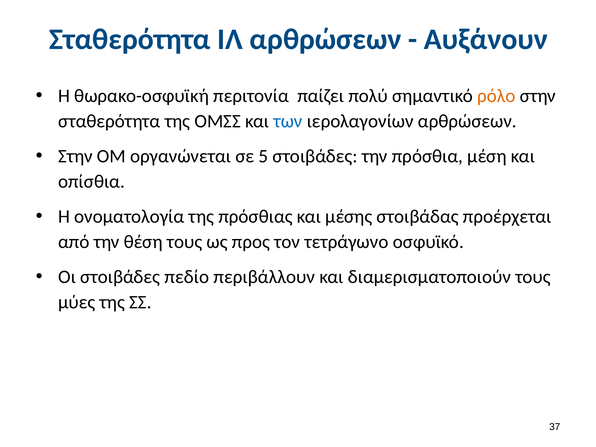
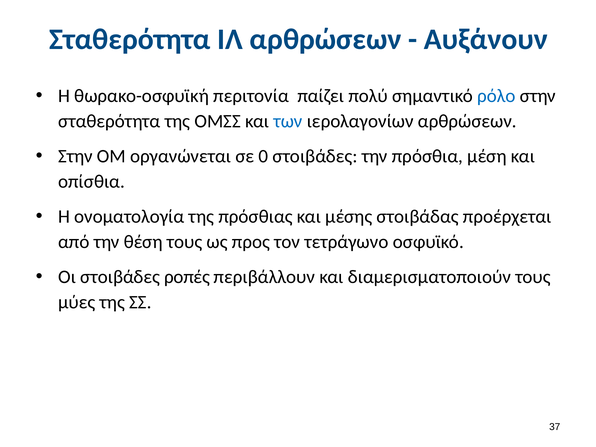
ρόλο colour: orange -> blue
5: 5 -> 0
πεδίο: πεδίο -> ροπές
